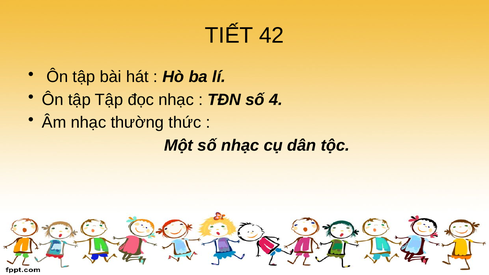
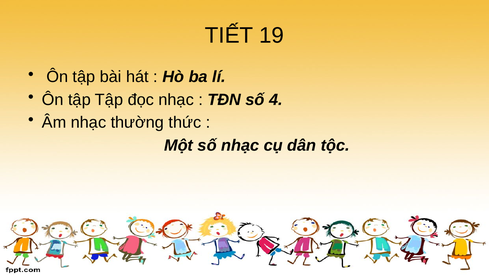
42: 42 -> 19
